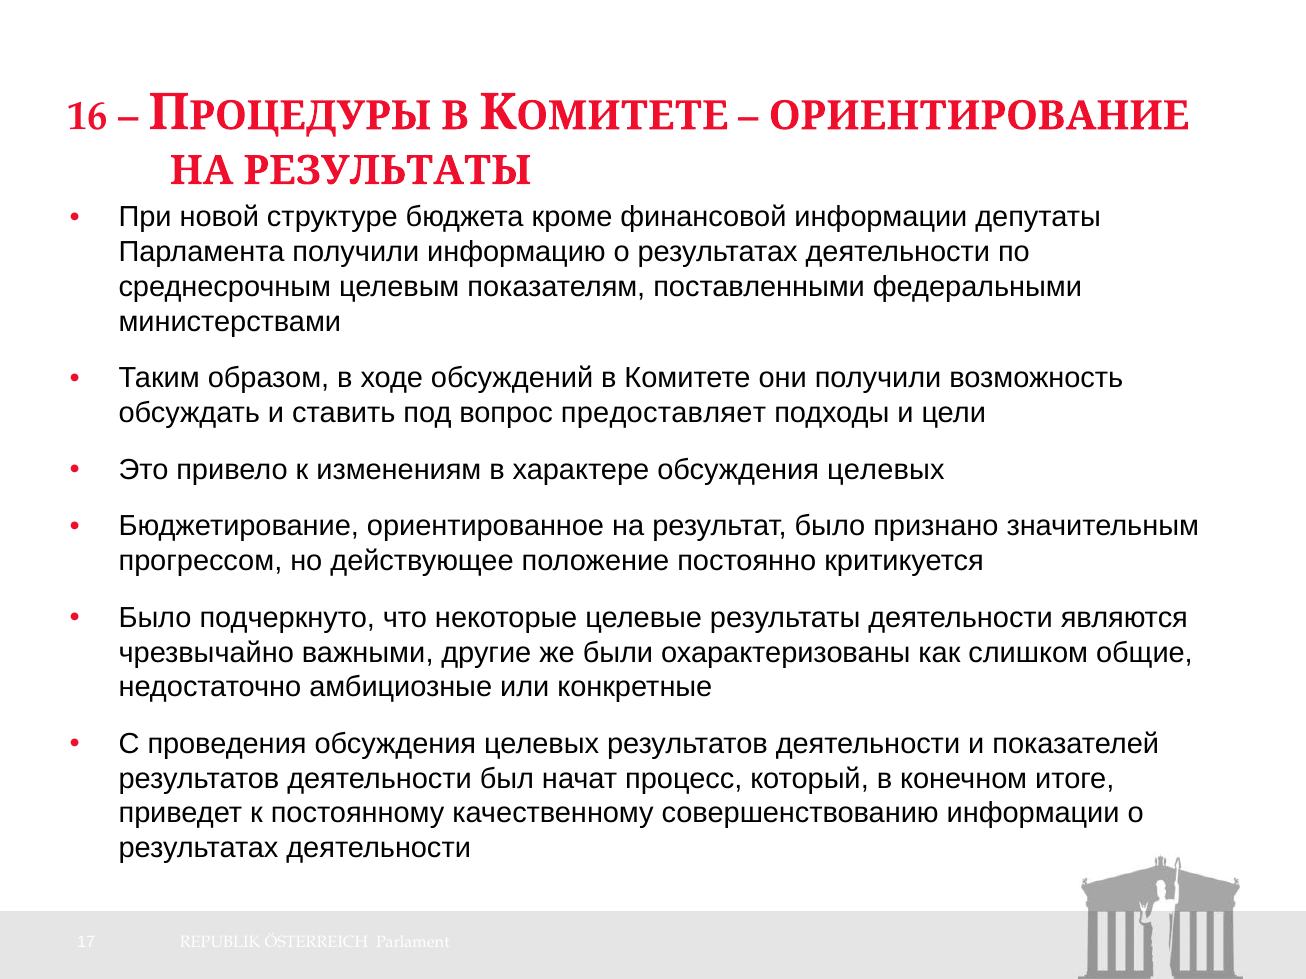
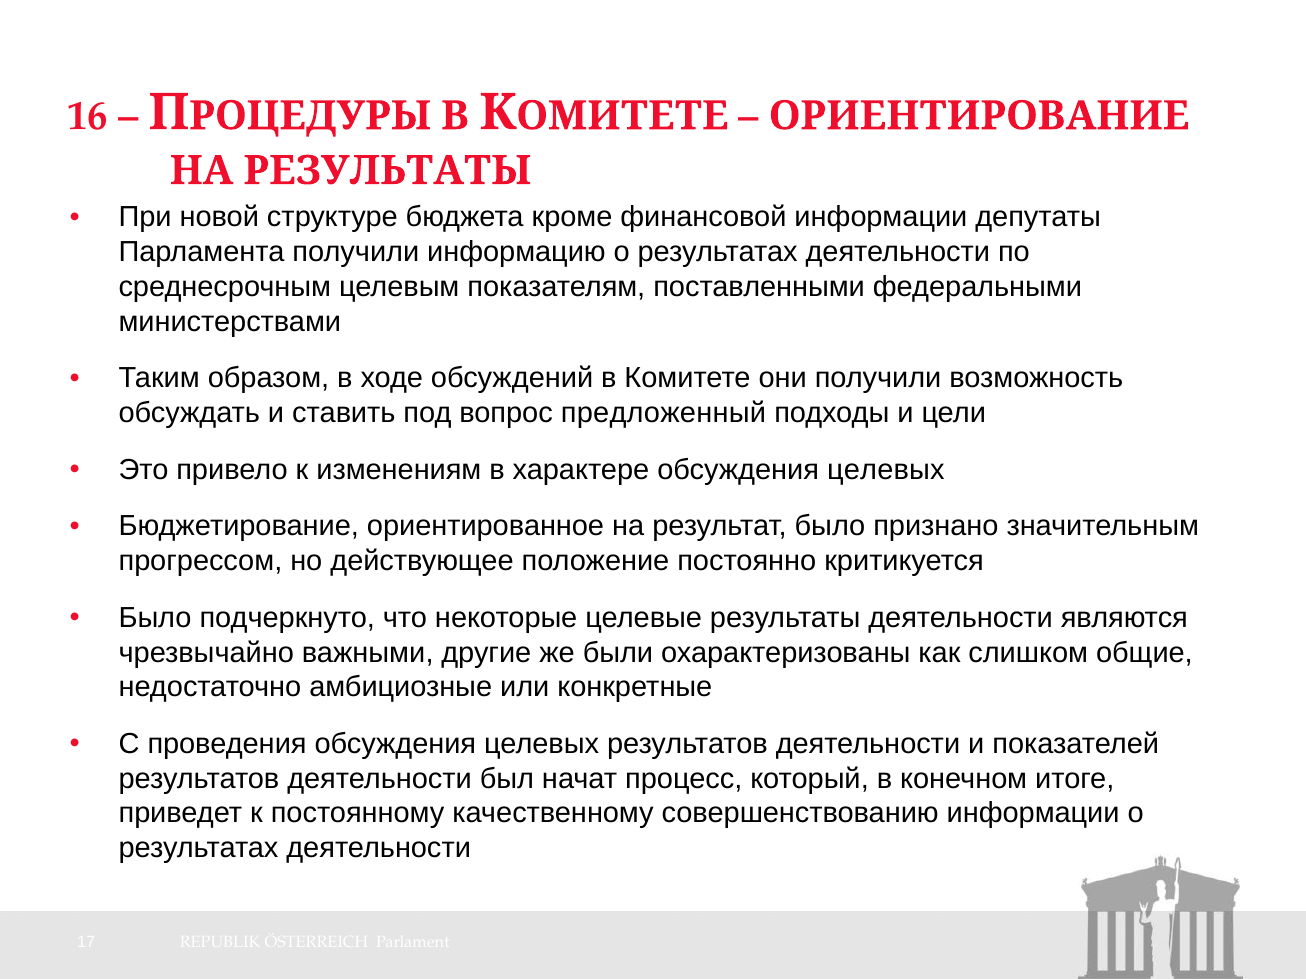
предоставляет: предоставляет -> предложенный
